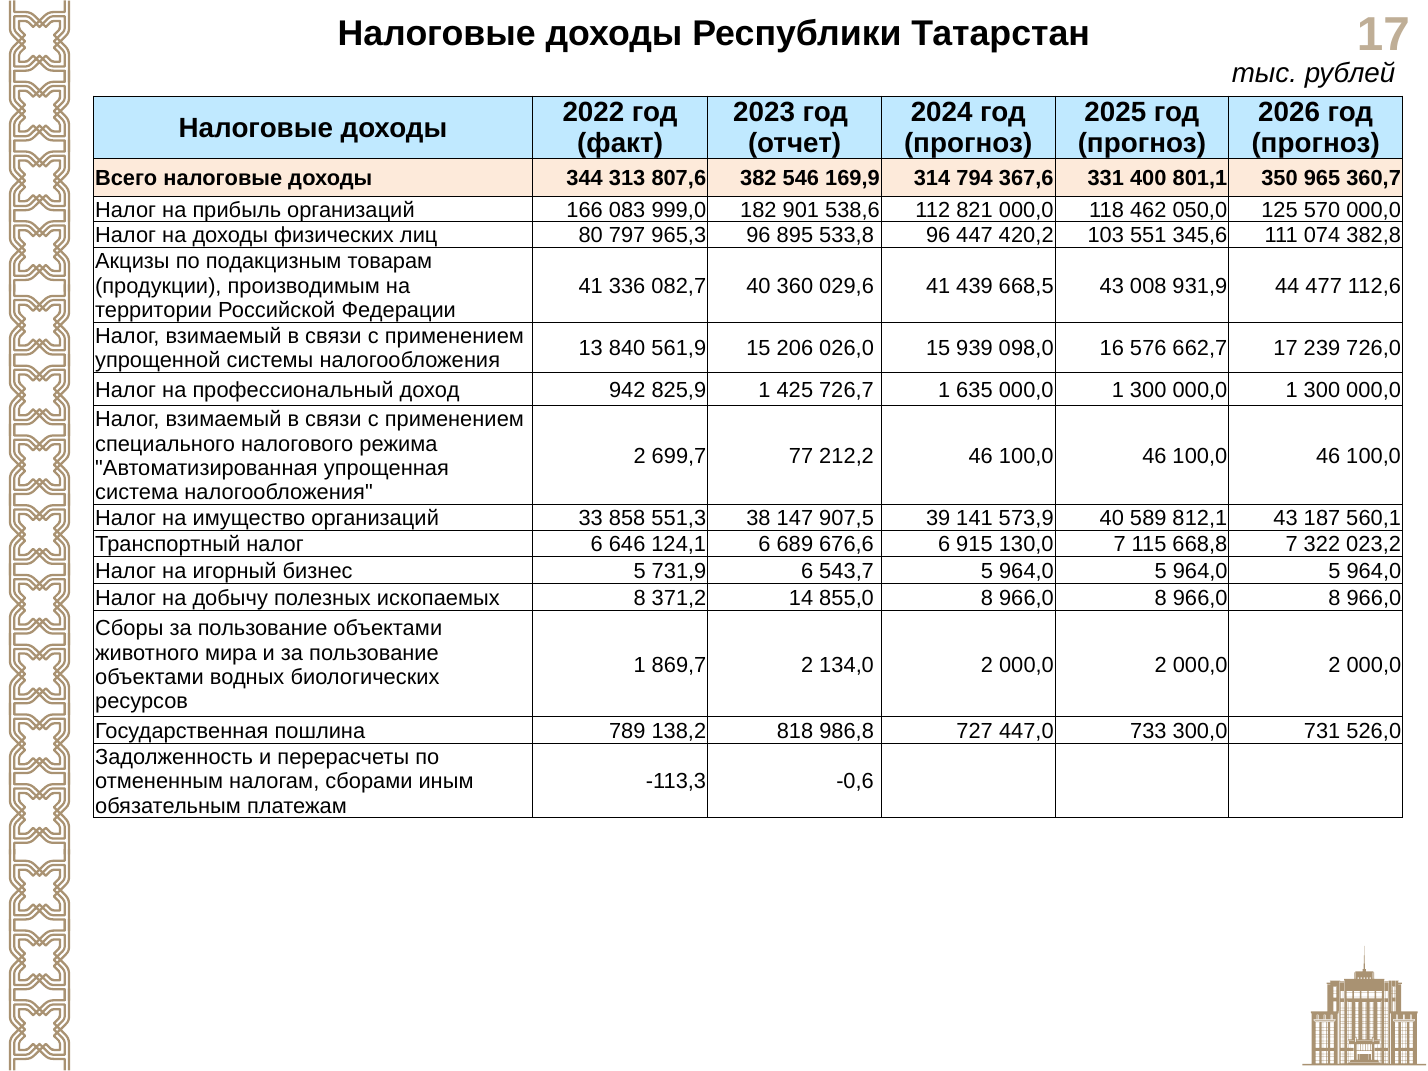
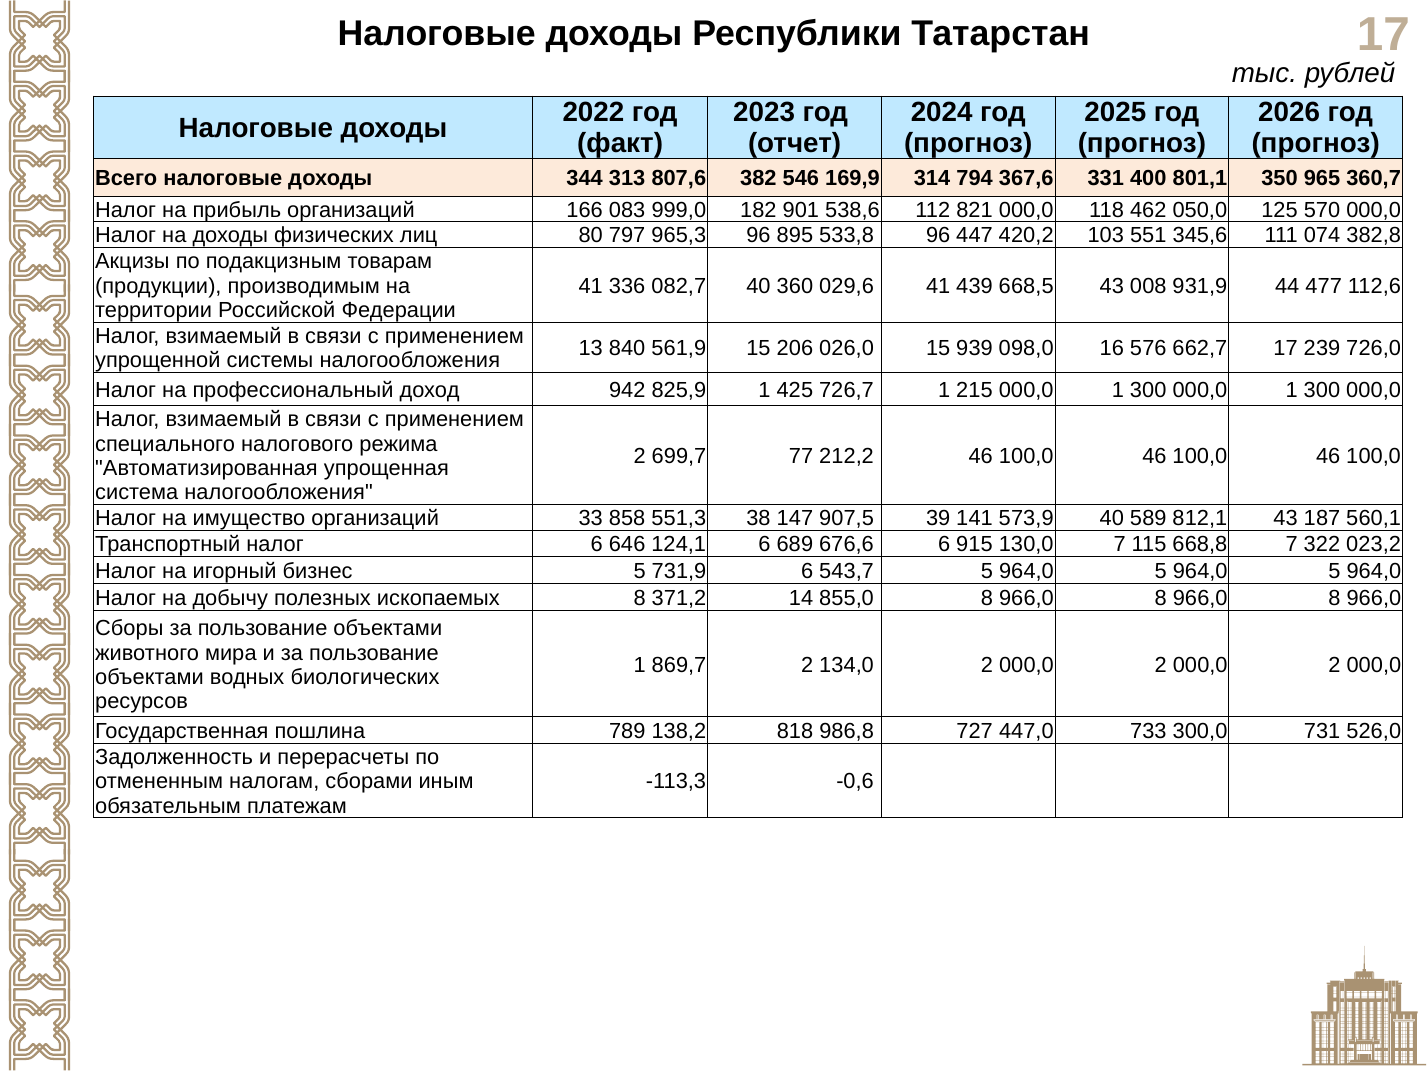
635: 635 -> 215
